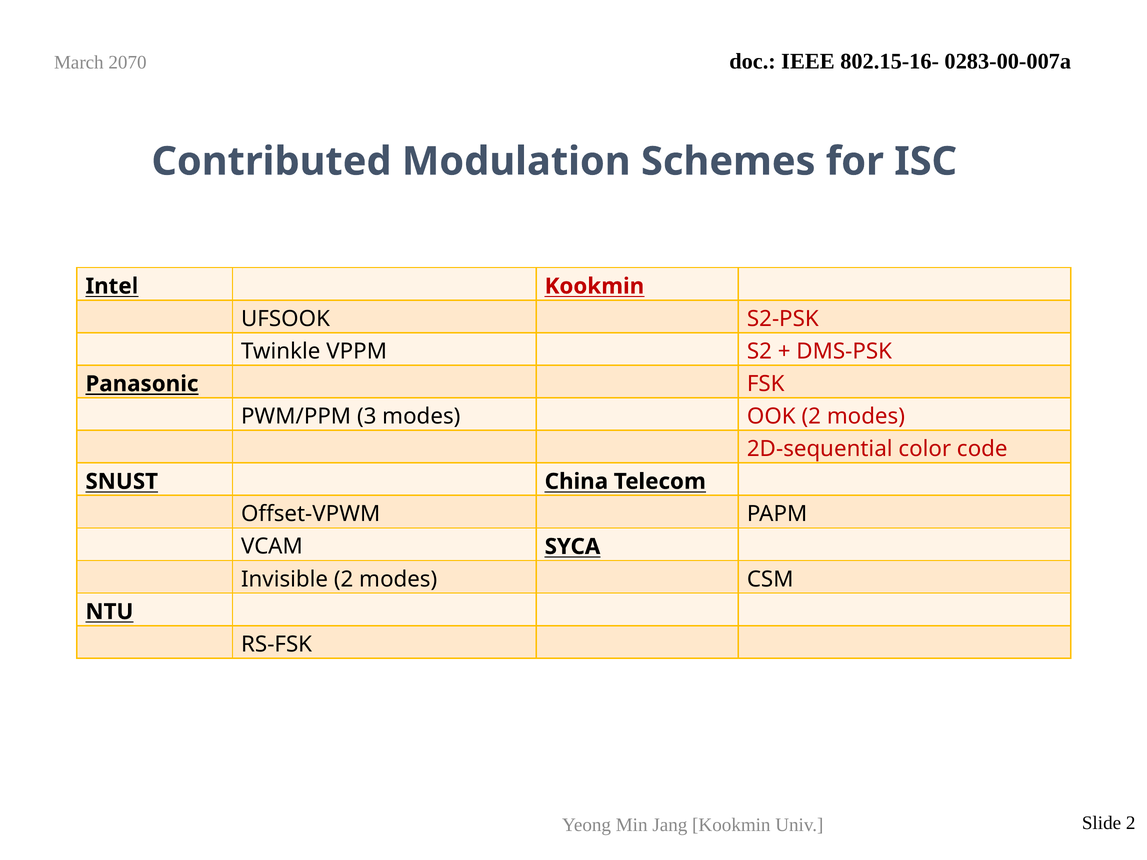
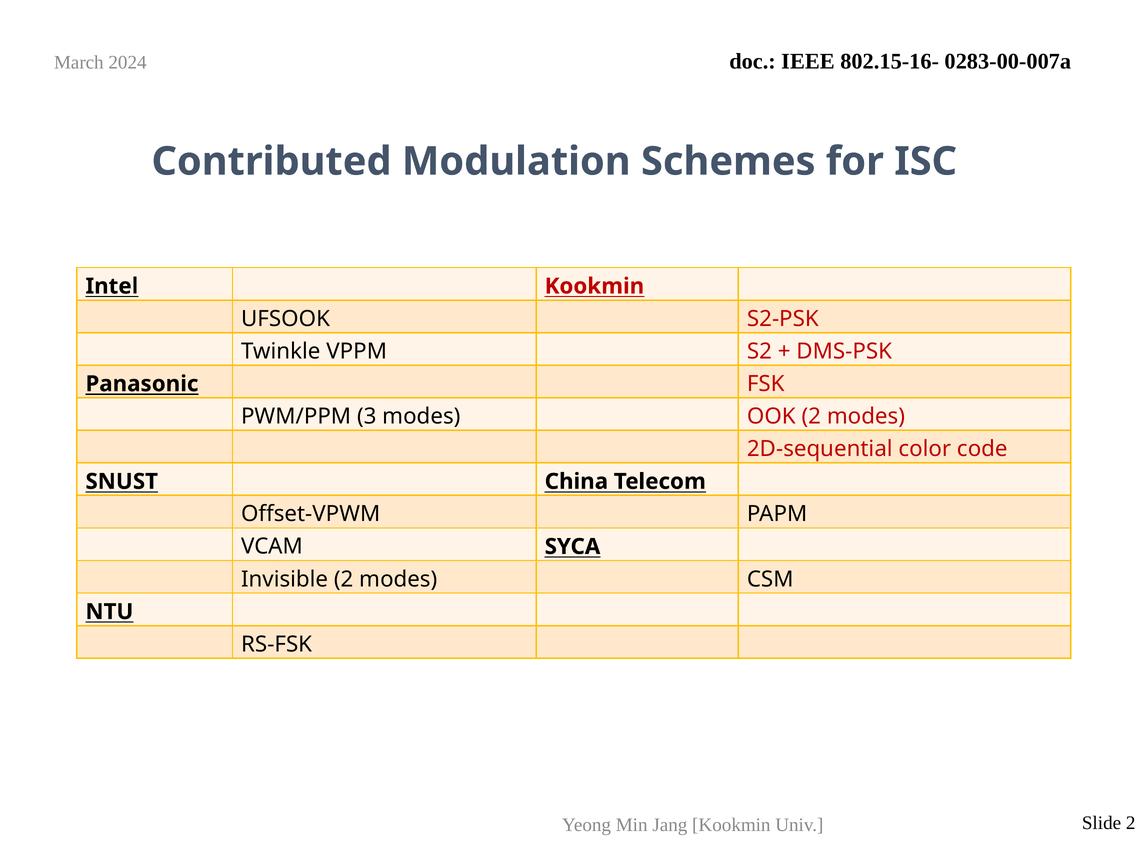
2070: 2070 -> 2024
